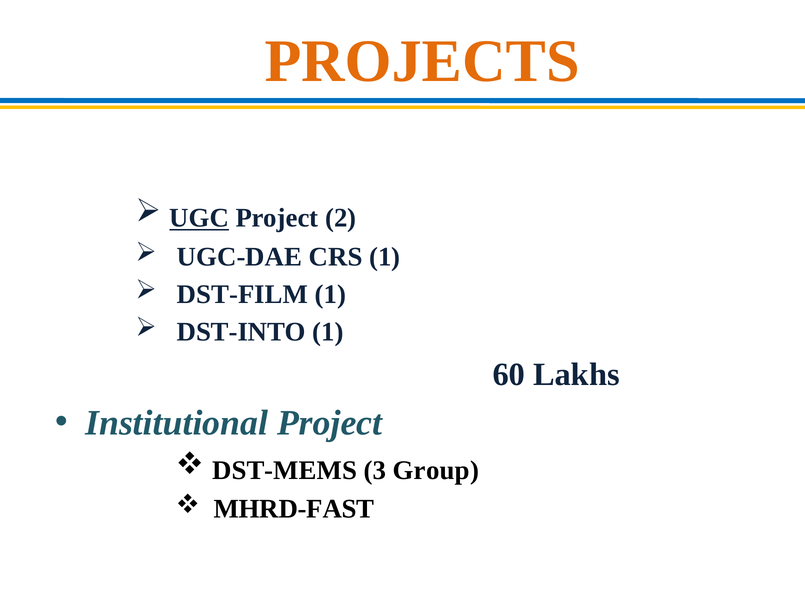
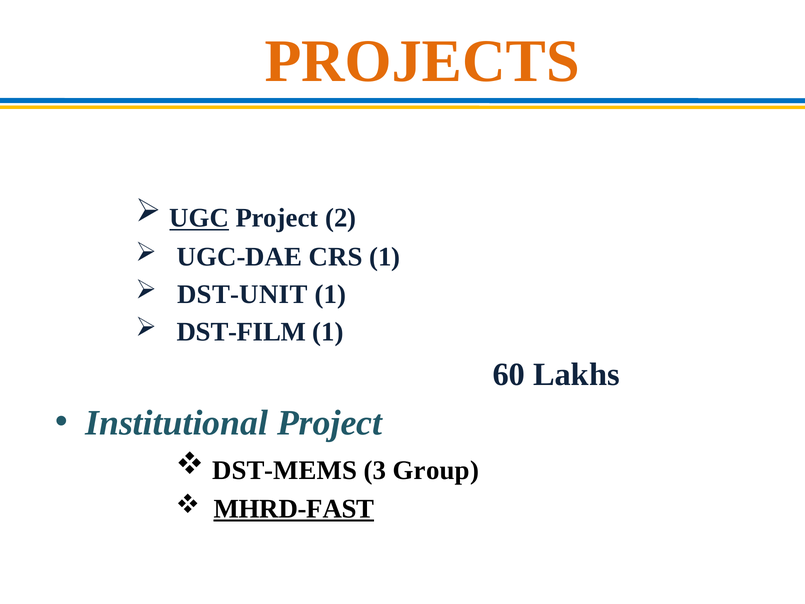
DST-FILM: DST-FILM -> DST-UNIT
DST-INTO: DST-INTO -> DST-FILM
MHRD-FAST underline: none -> present
